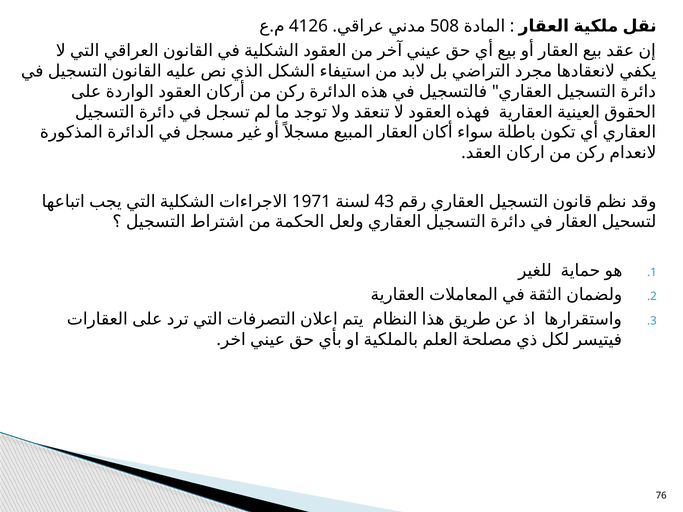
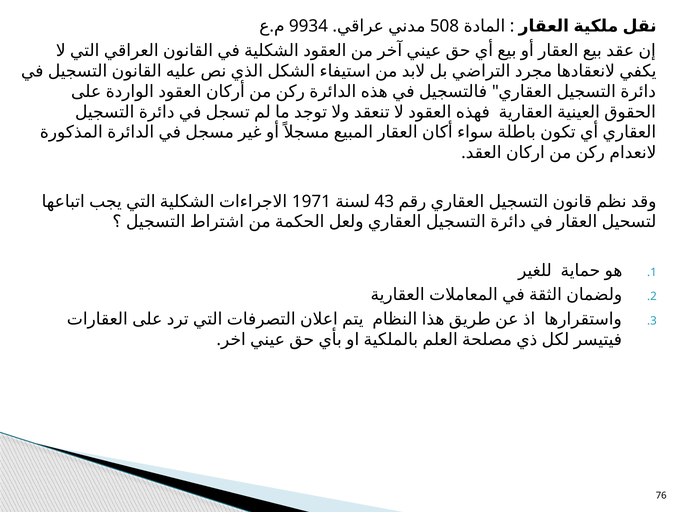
4126: 4126 -> 9934
